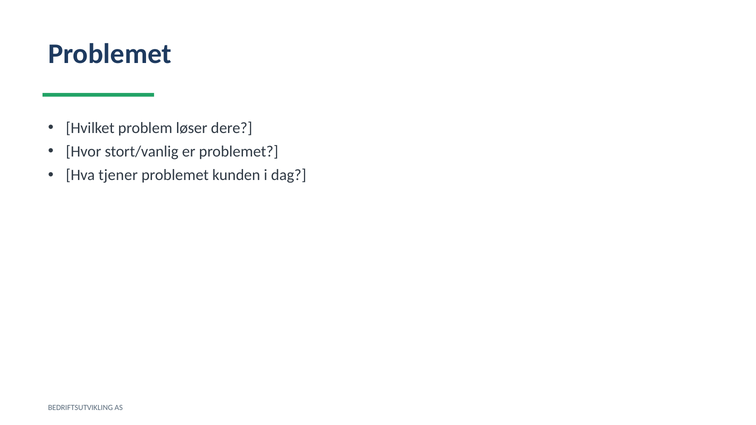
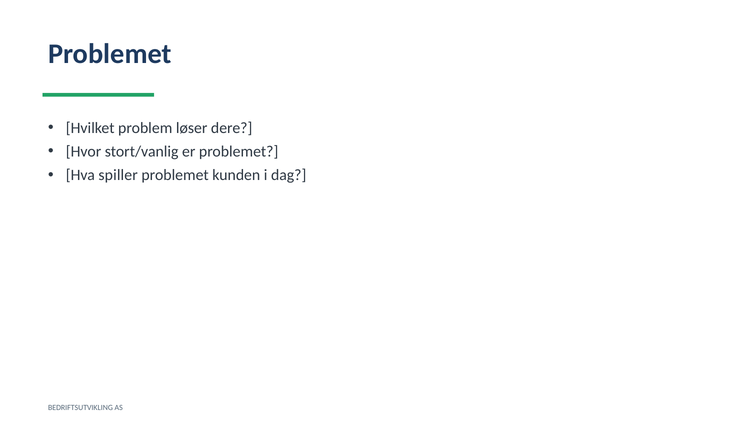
tjener: tjener -> spiller
